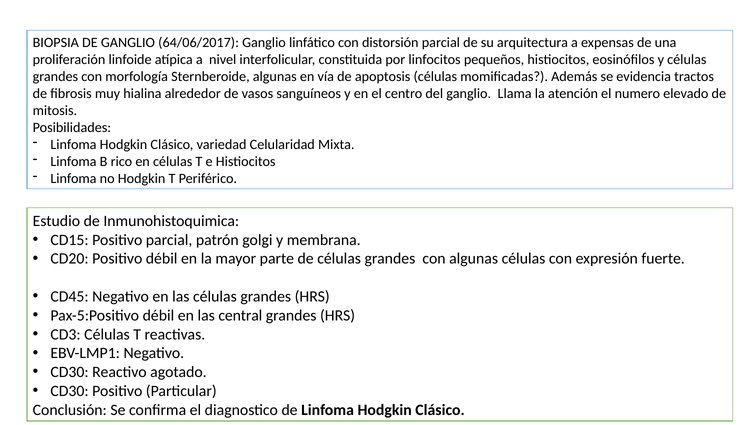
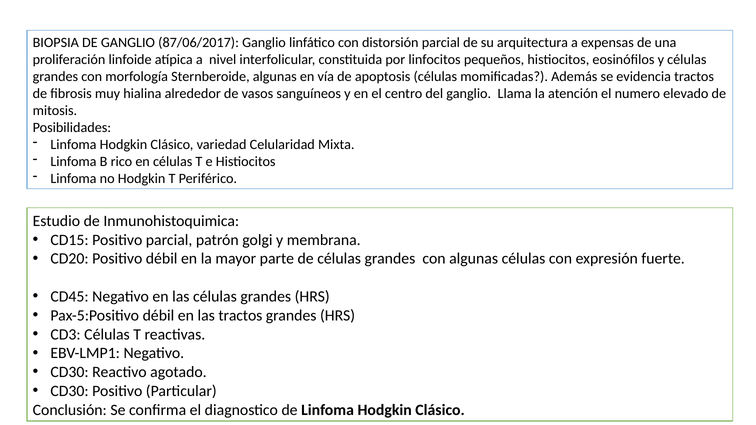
64/06/2017: 64/06/2017 -> 87/06/2017
las central: central -> tractos
